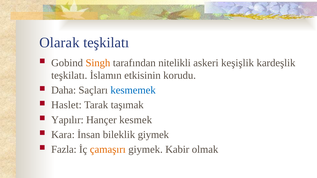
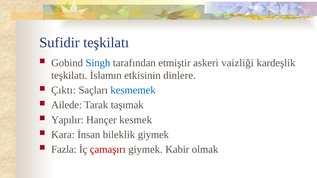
Olarak: Olarak -> Sufidir
Singh colour: orange -> blue
nitelikli: nitelikli -> etmiştir
keşişlik: keşişlik -> vaizliği
korudu: korudu -> dinlere
Daha: Daha -> Çıktı
Haslet: Haslet -> Ailede
çamaşırı colour: orange -> red
